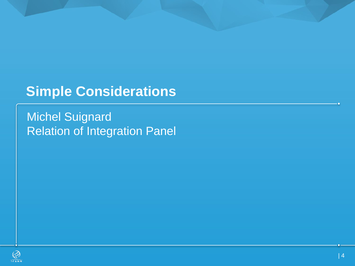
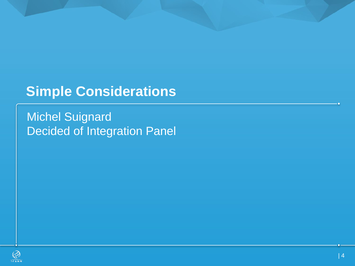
Relation: Relation -> Decided
